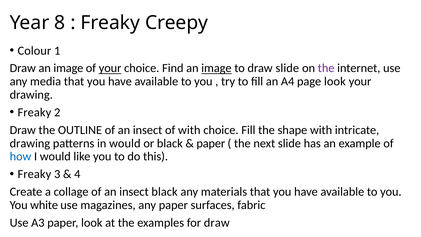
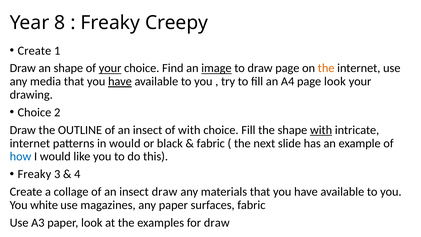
Colour at (34, 51): Colour -> Create
Draw an image: image -> shape
draw slide: slide -> page
the at (326, 68) colour: purple -> orange
have at (120, 81) underline: none -> present
Freaky at (34, 112): Freaky -> Choice
with at (321, 130) underline: none -> present
drawing at (30, 143): drawing -> internet
paper at (211, 143): paper -> fabric
insect black: black -> draw
